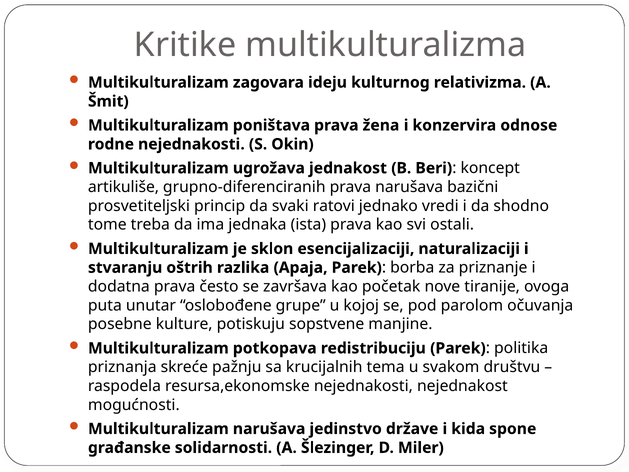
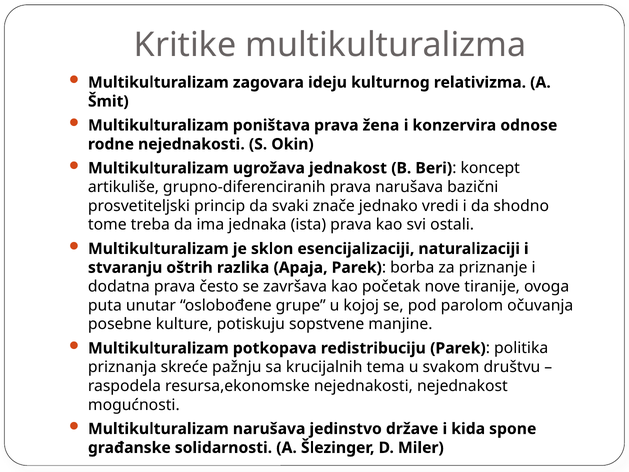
ratovi: ratovi -> znače
